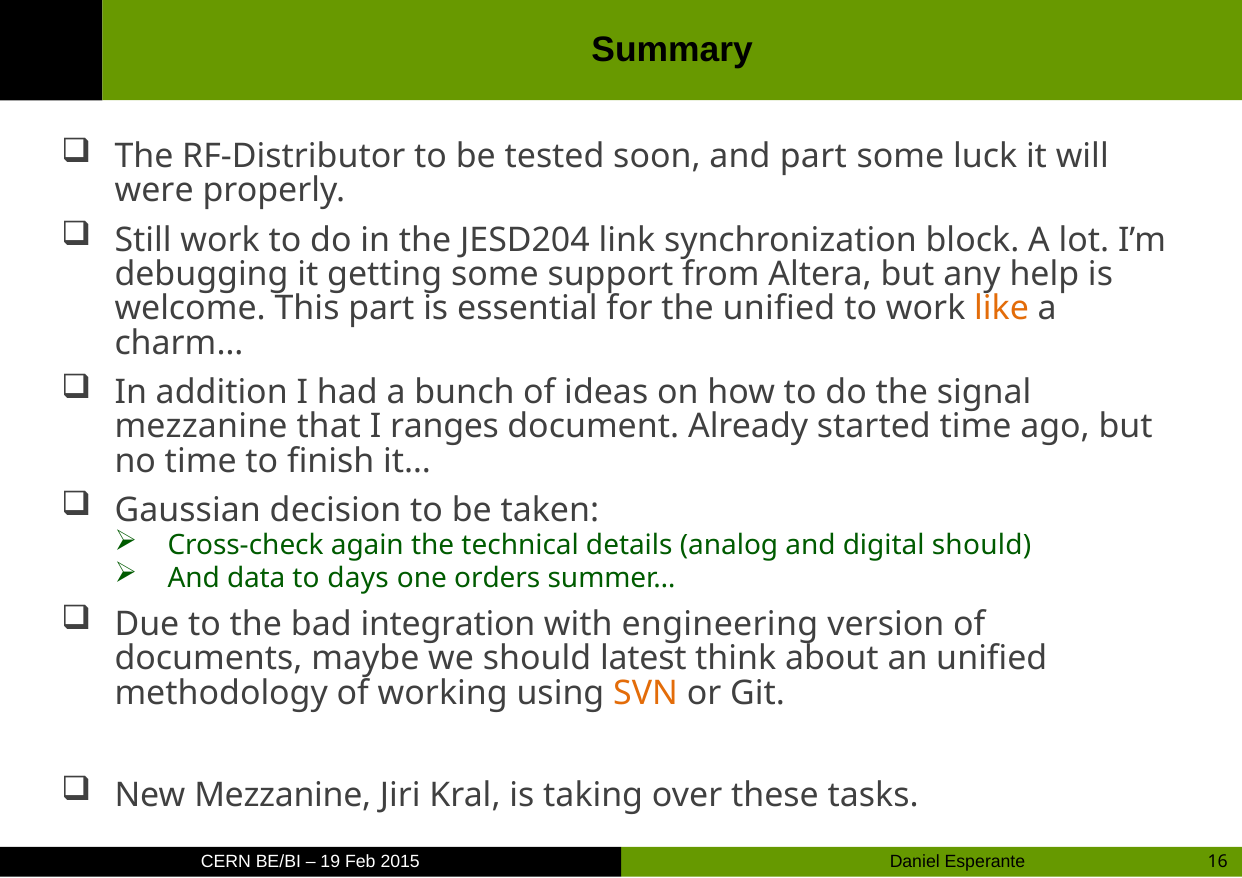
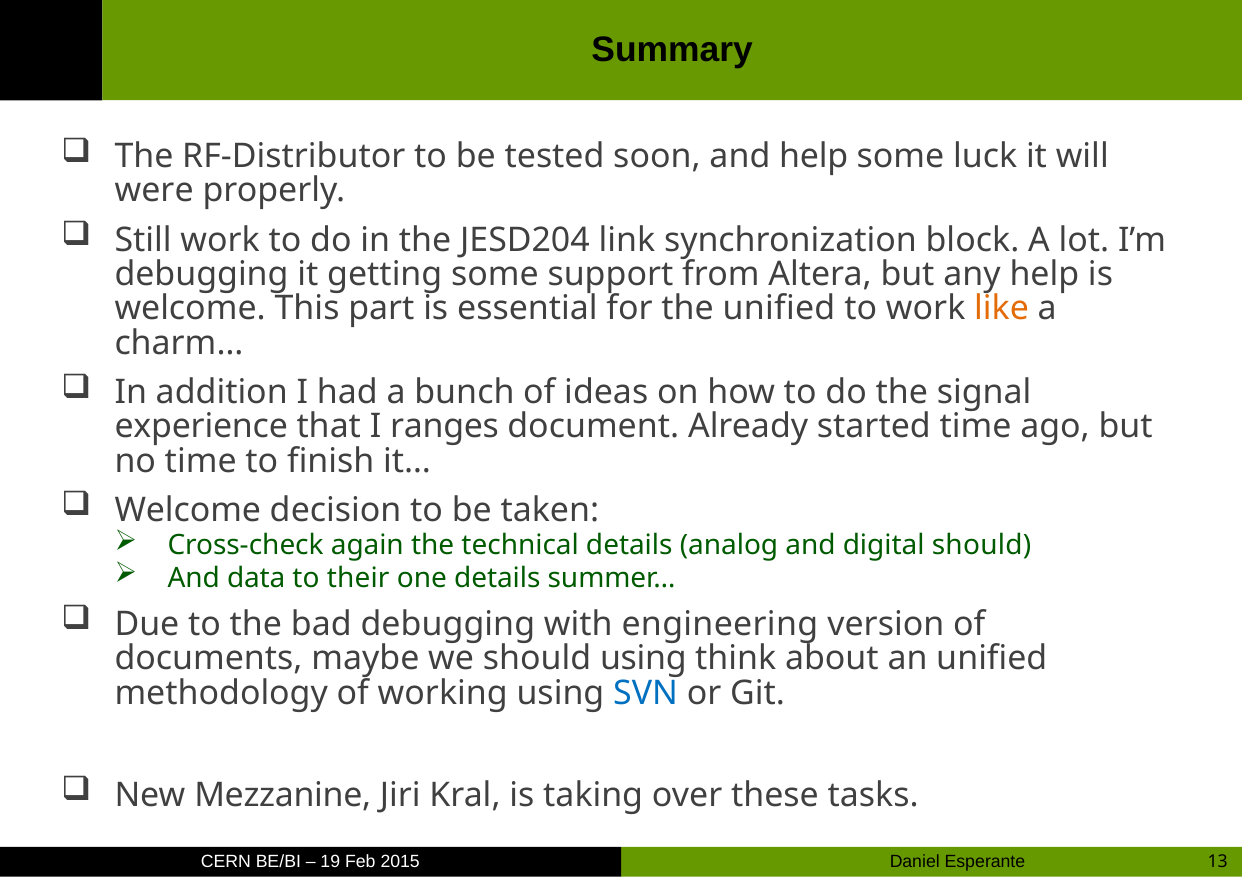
and part: part -> help
mezzanine at (201, 427): mezzanine -> experience
Gaussian at (188, 510): Gaussian -> Welcome
days: days -> their
one orders: orders -> details
bad integration: integration -> debugging
should latest: latest -> using
SVN colour: orange -> blue
16: 16 -> 13
